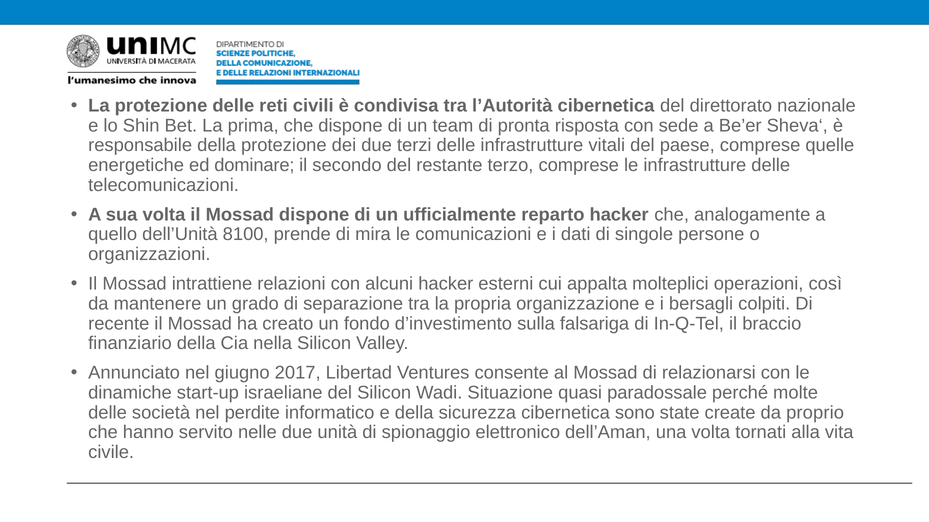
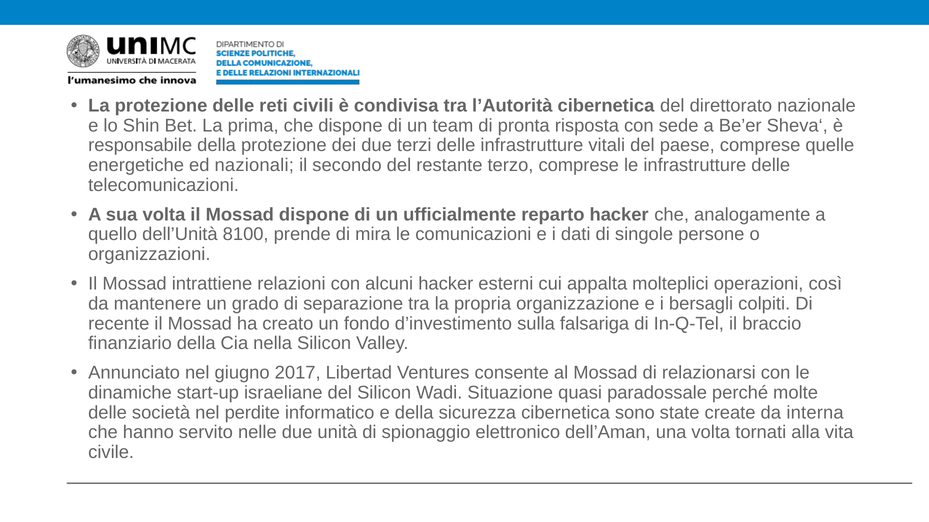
dominare: dominare -> nazionali
proprio: proprio -> interna
